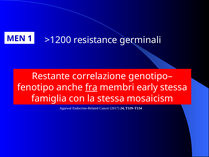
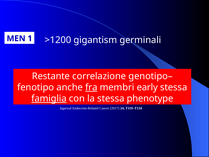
resistance: resistance -> gigantism
famiglia underline: none -> present
mosaicism: mosaicism -> phenotype
